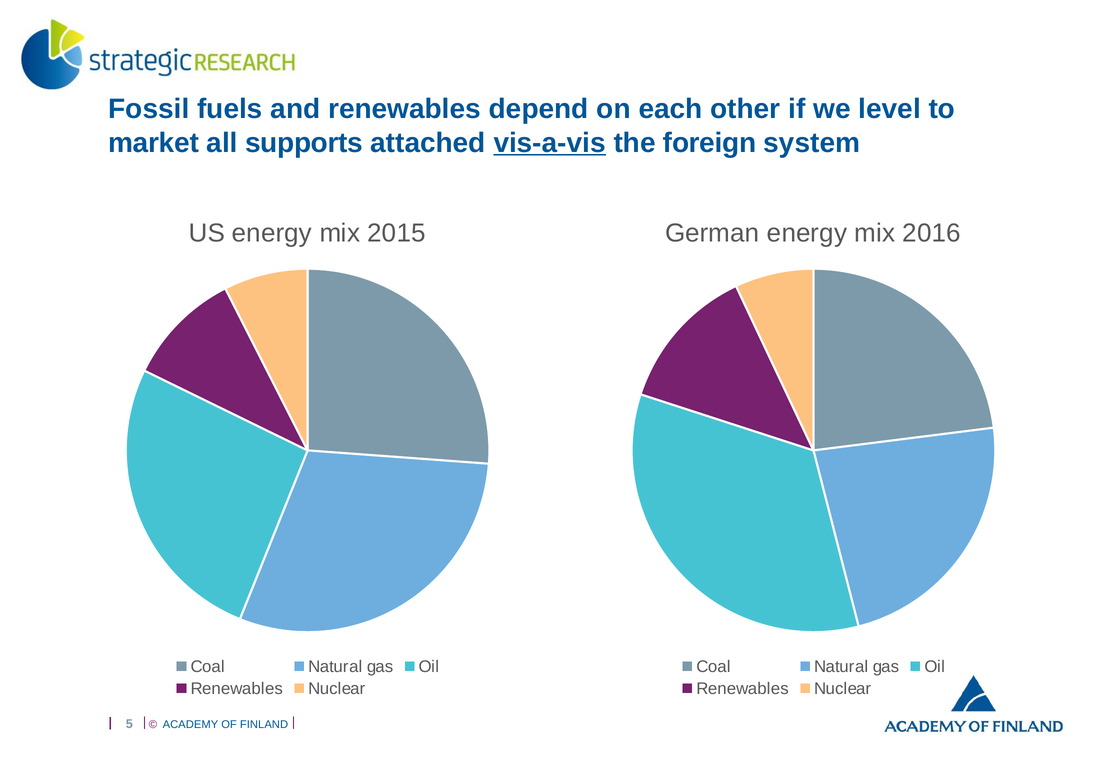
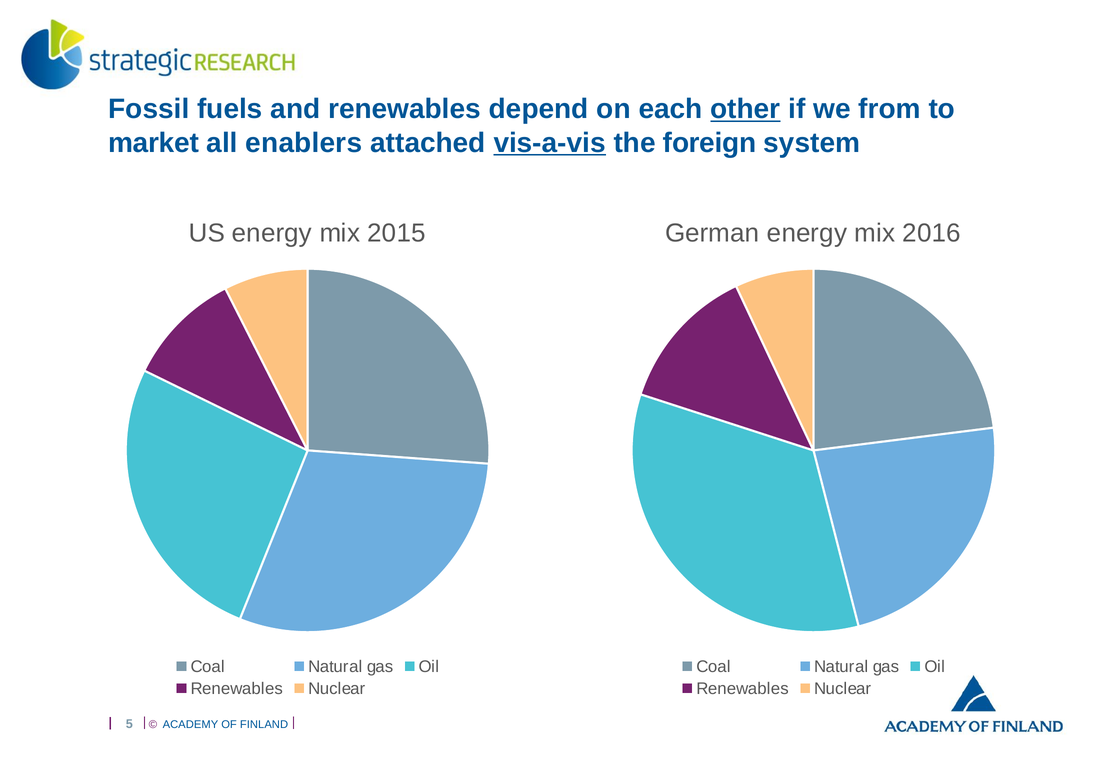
other underline: none -> present
level: level -> from
supports: supports -> enablers
